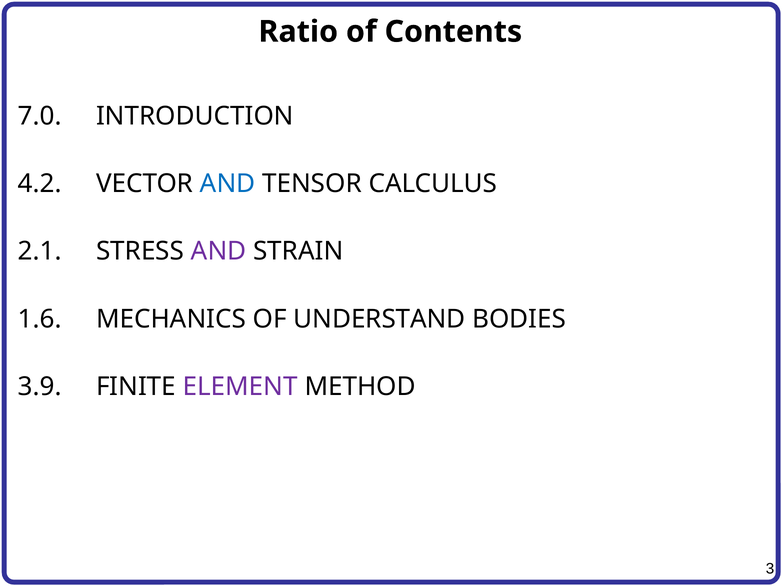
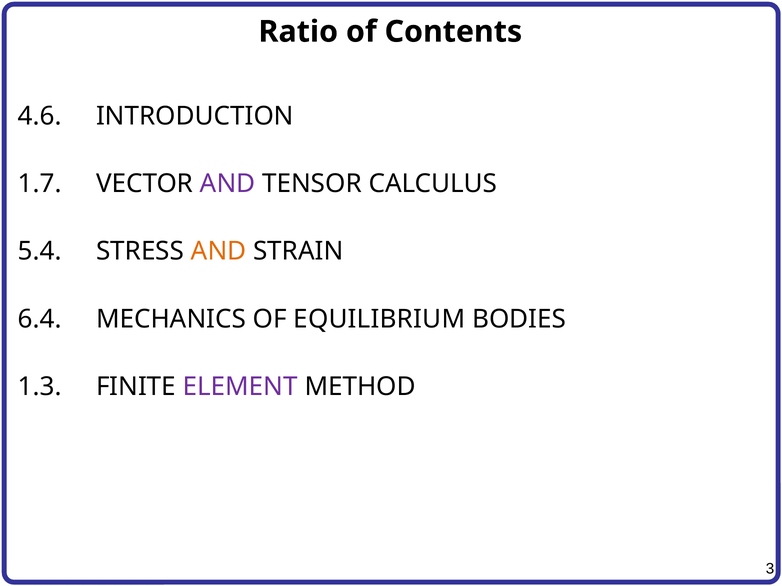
7.0: 7.0 -> 4.6
4.2: 4.2 -> 1.7
AND at (228, 184) colour: blue -> purple
2.1: 2.1 -> 5.4
AND at (219, 252) colour: purple -> orange
1.6: 1.6 -> 6.4
UNDERSTAND: UNDERSTAND -> EQUILIBRIUM
3.9: 3.9 -> 1.3
